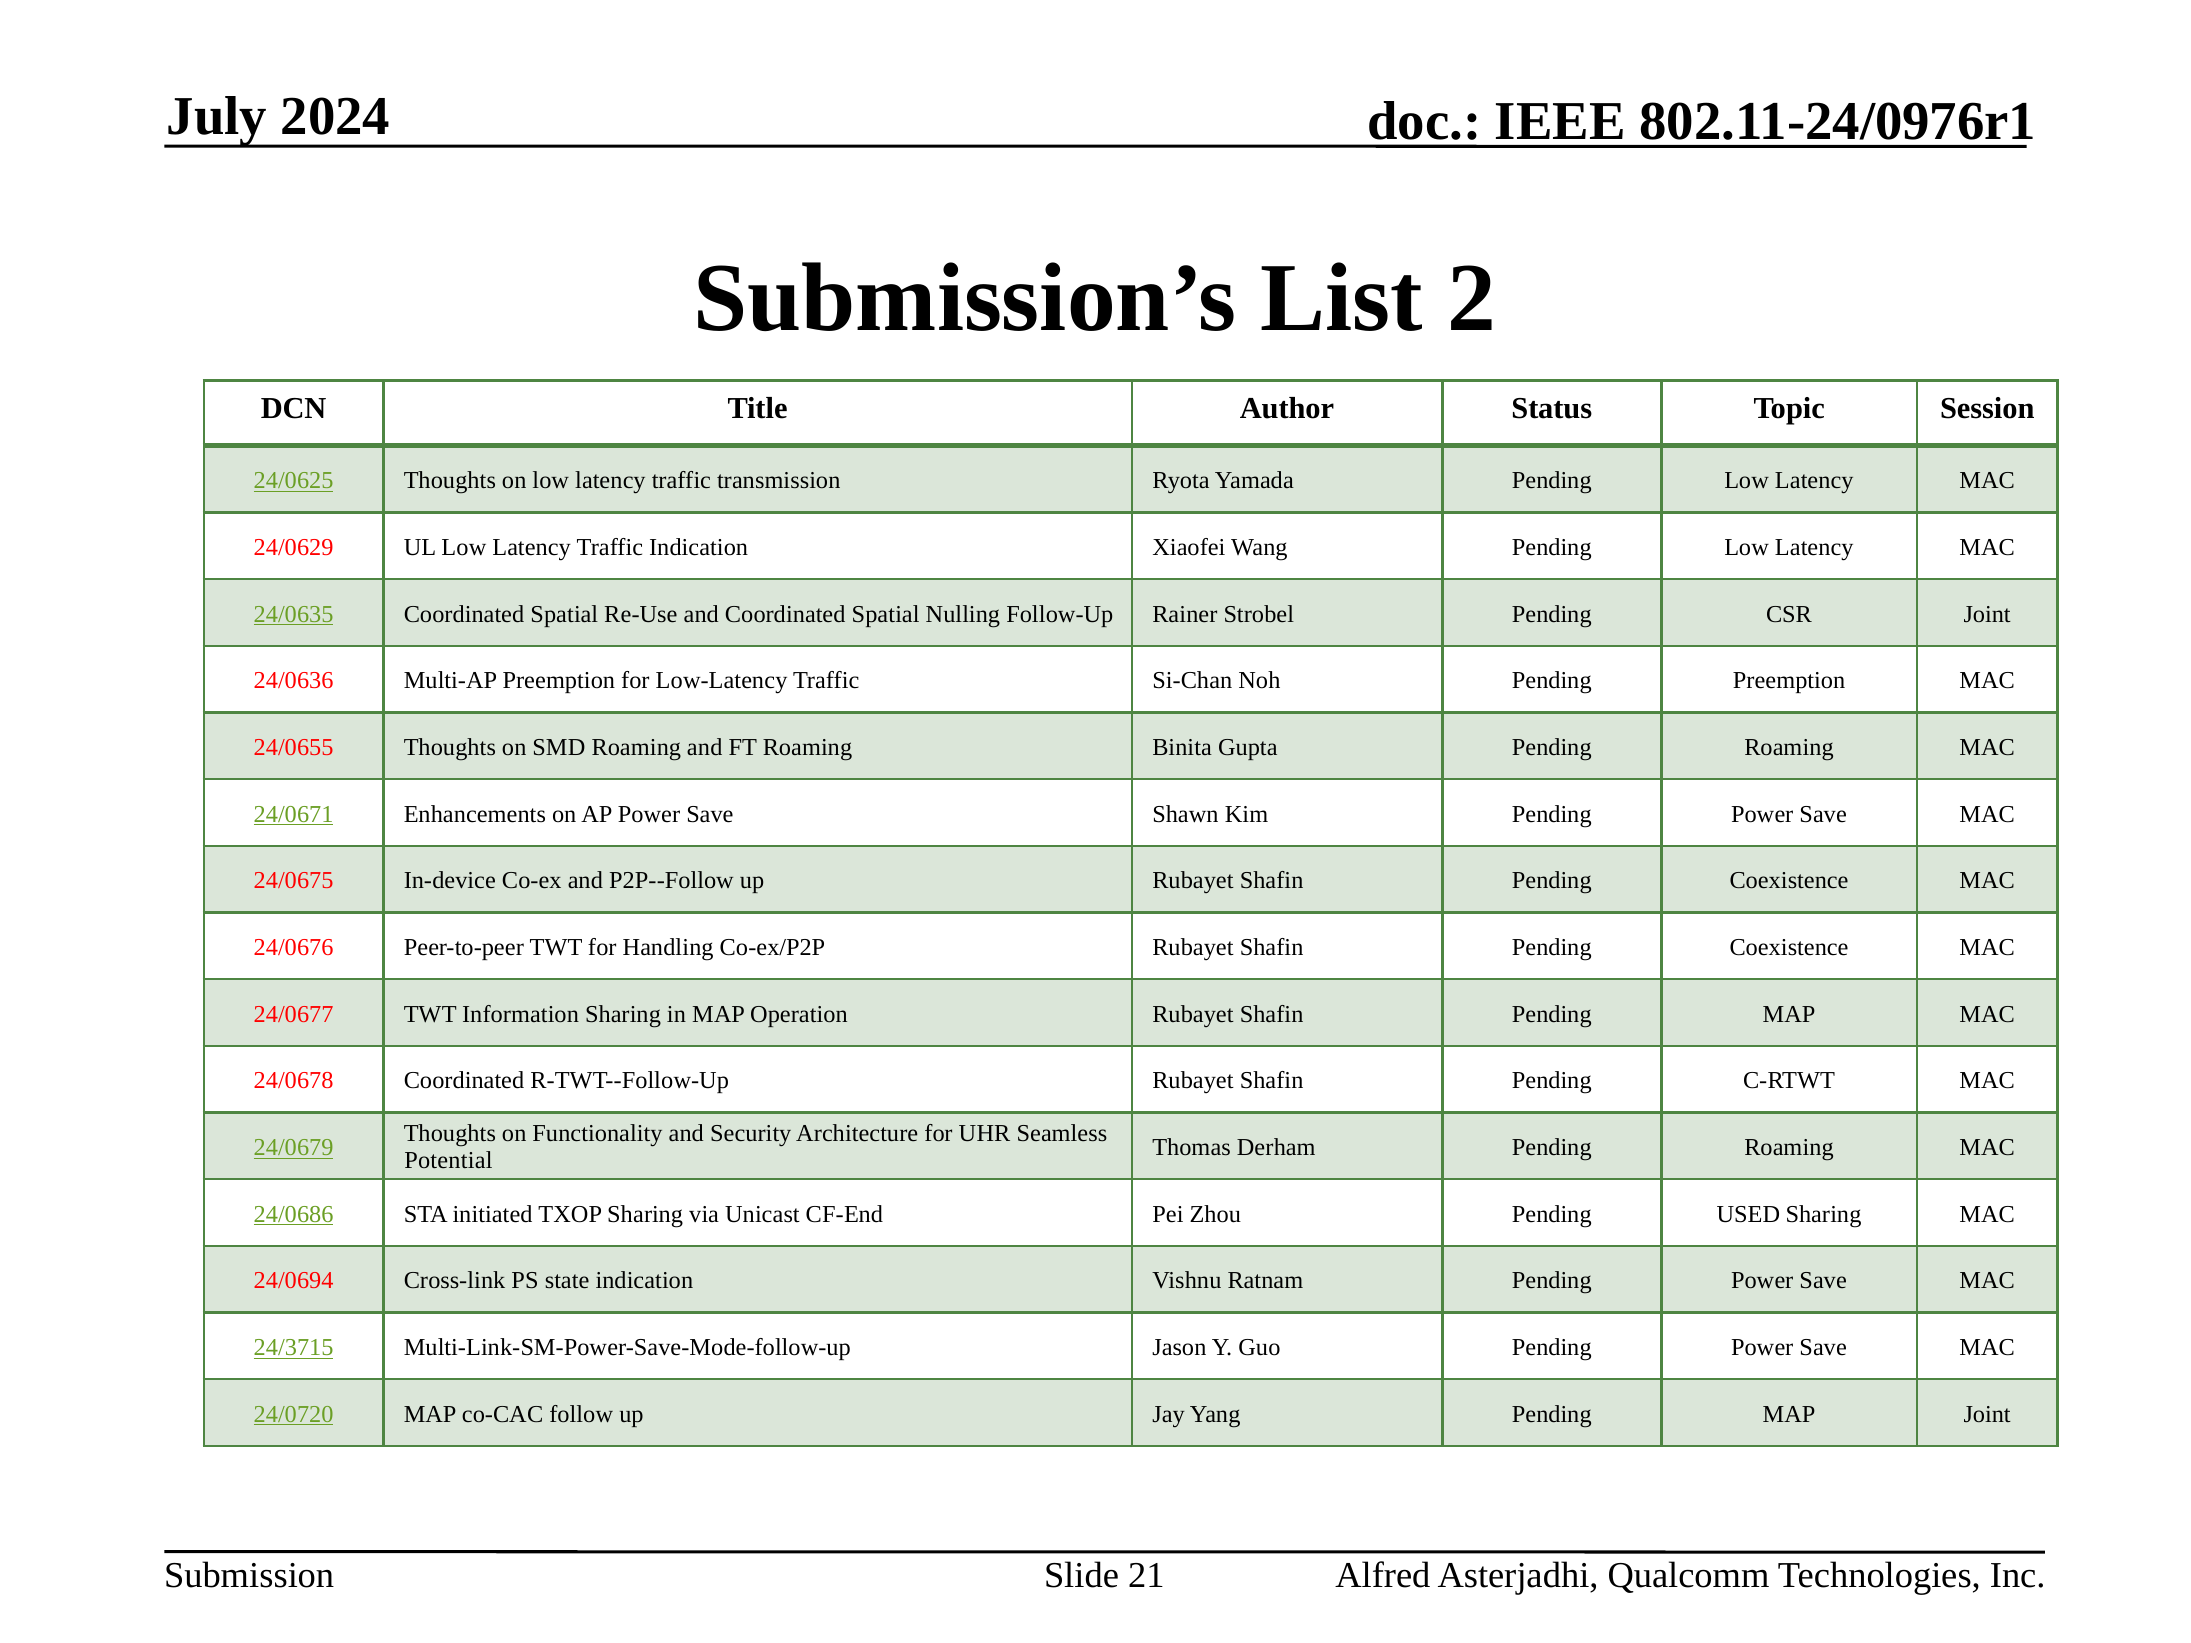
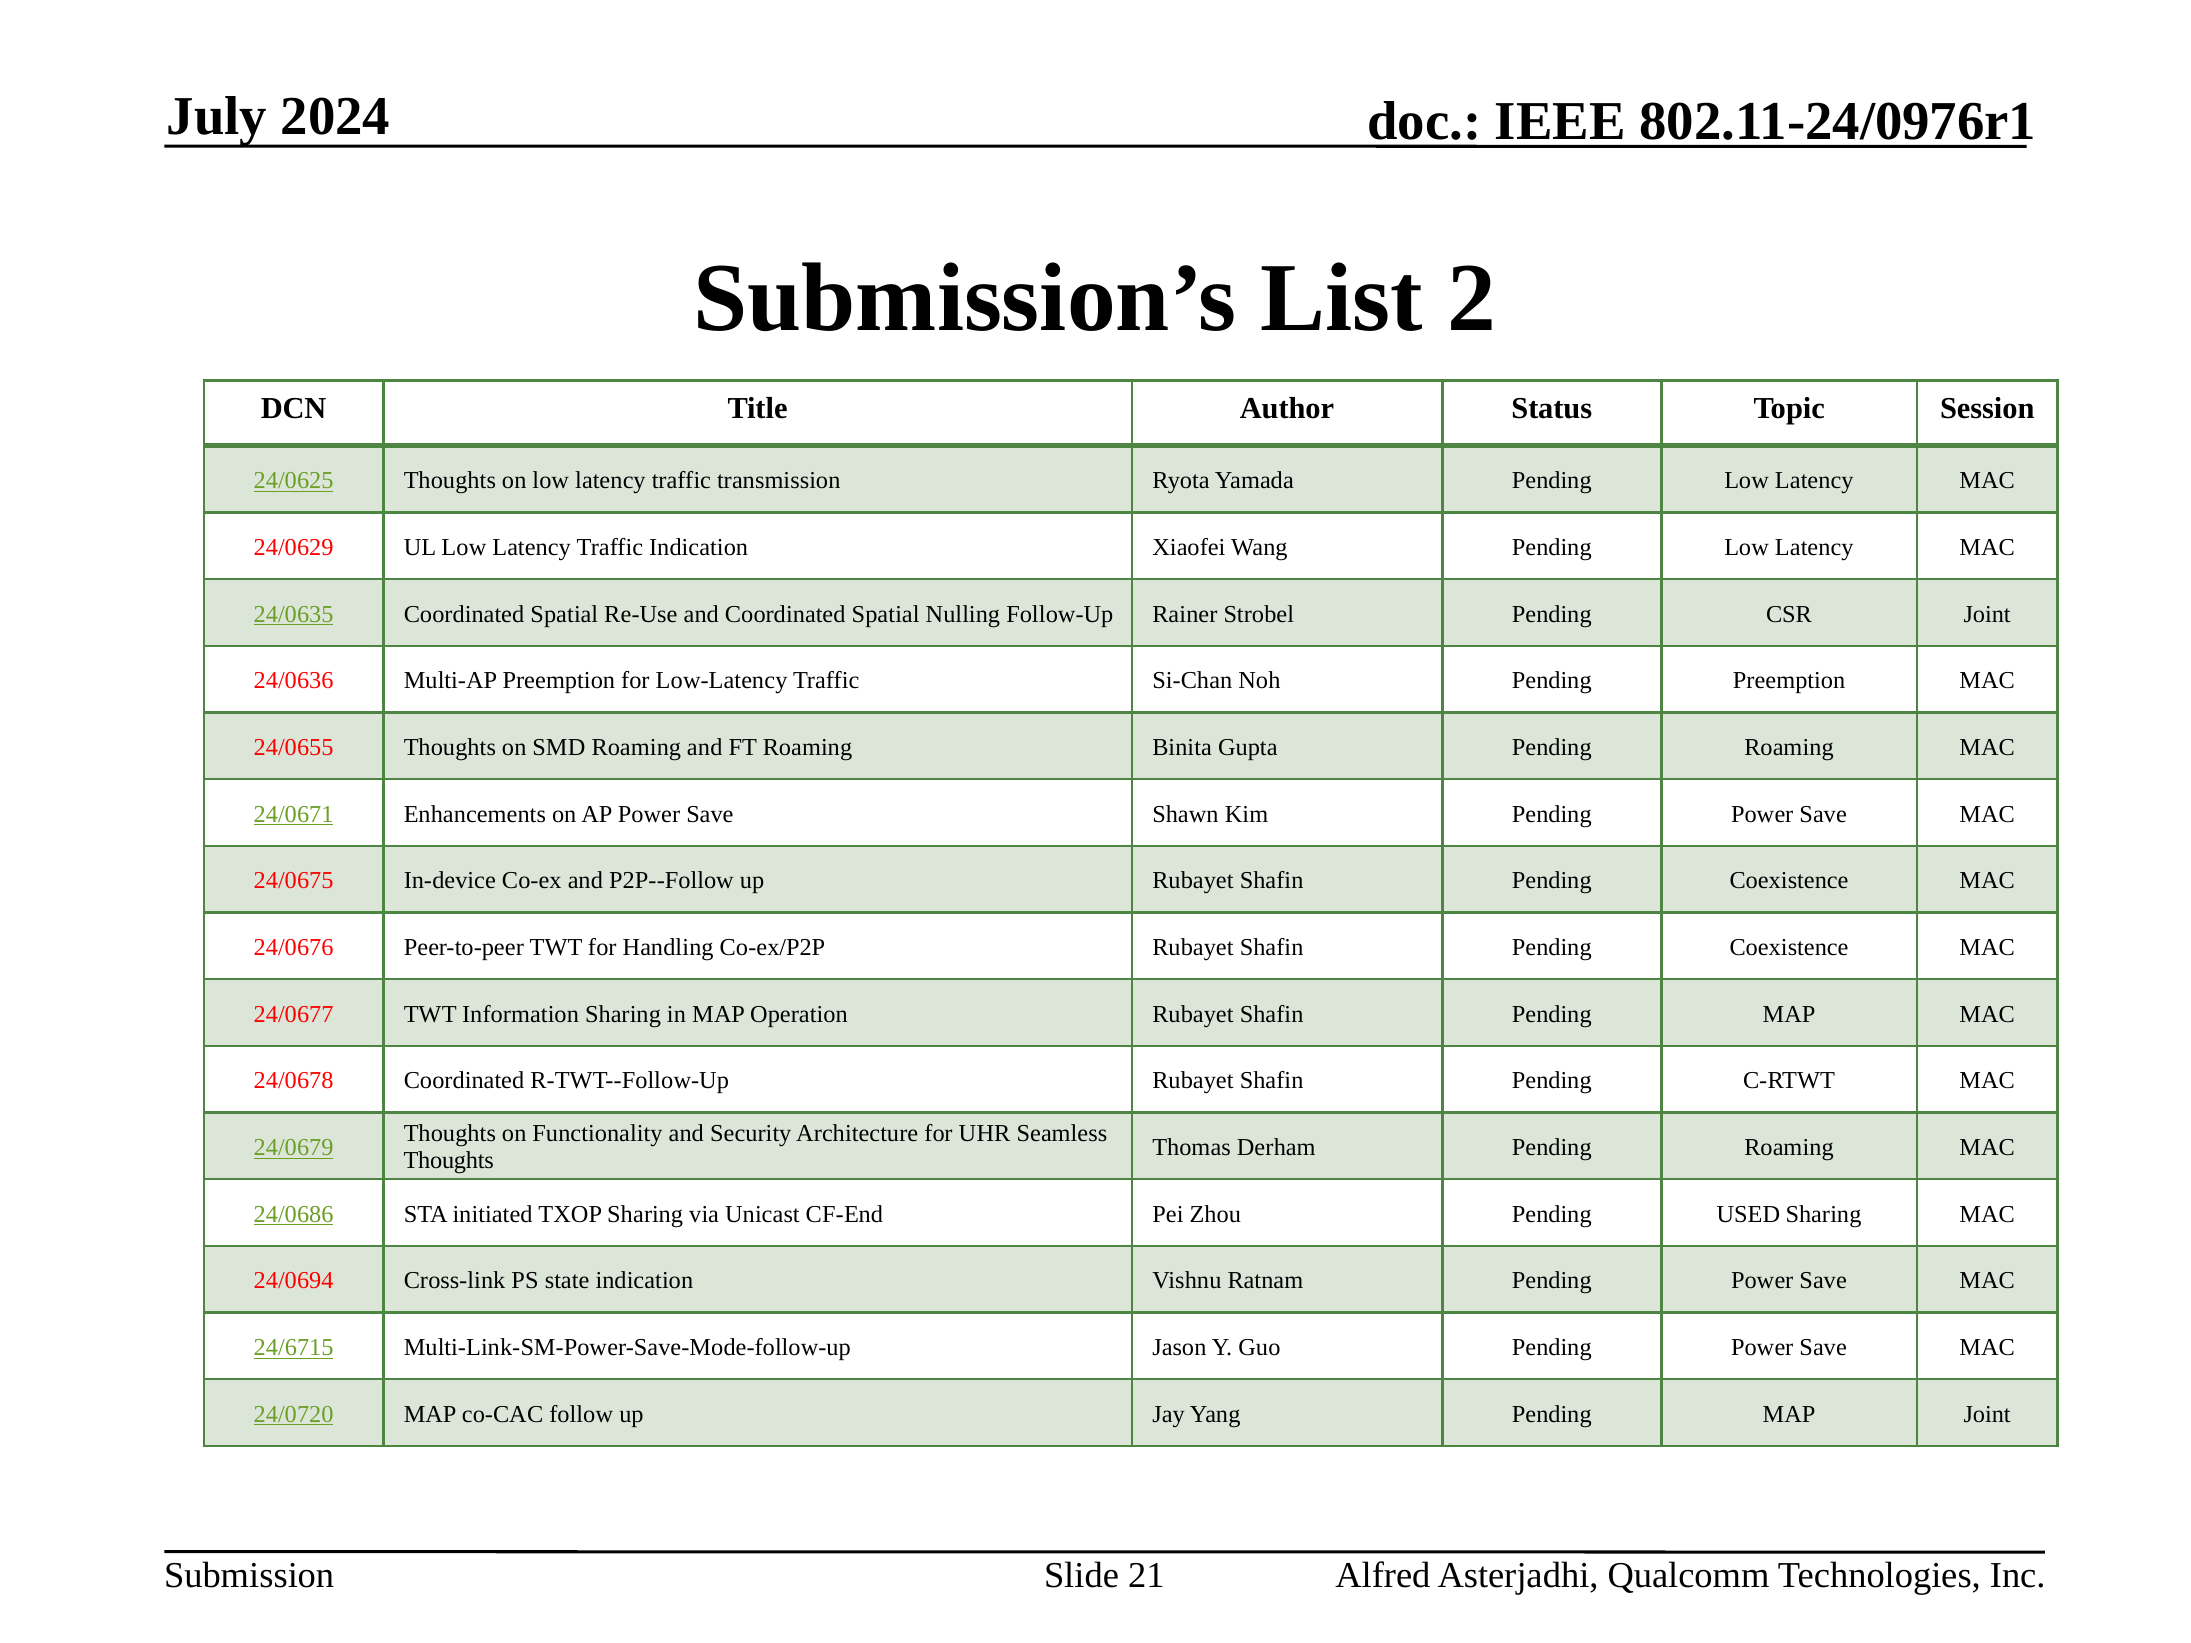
Potential at (448, 1161): Potential -> Thoughts
24/3715: 24/3715 -> 24/6715
